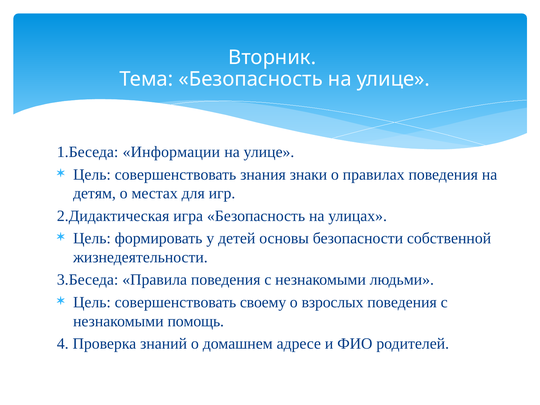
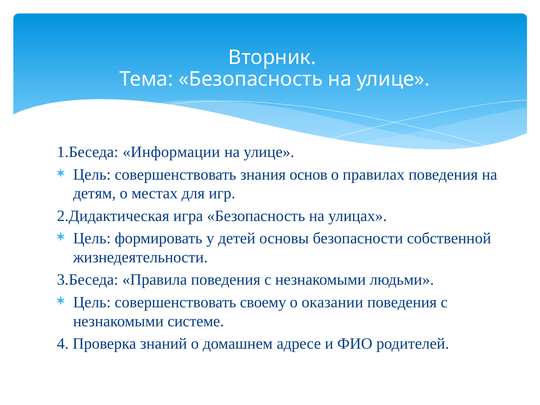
знаки: знаки -> основ
взрослых: взрослых -> оказании
помощь: помощь -> системе
